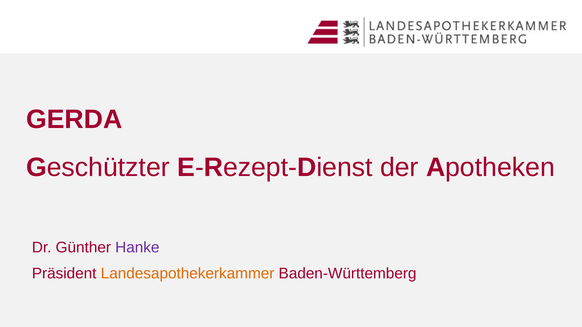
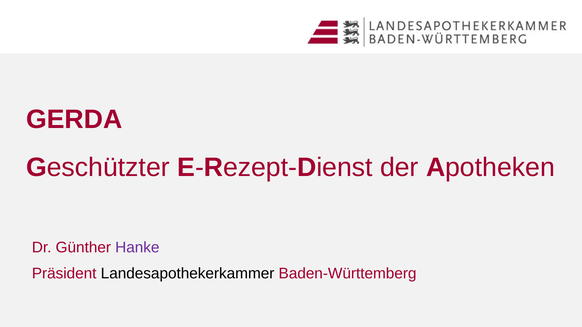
Landesapothekerkammer colour: orange -> black
